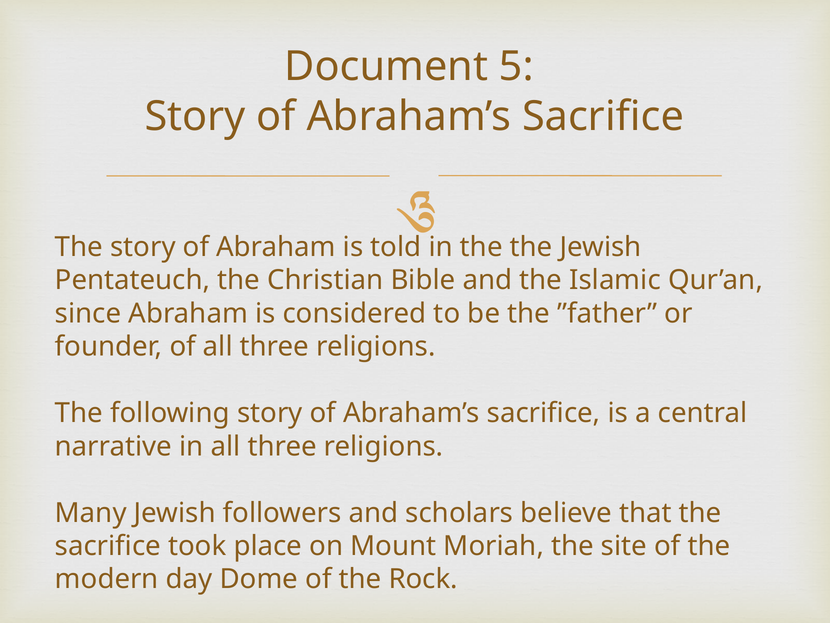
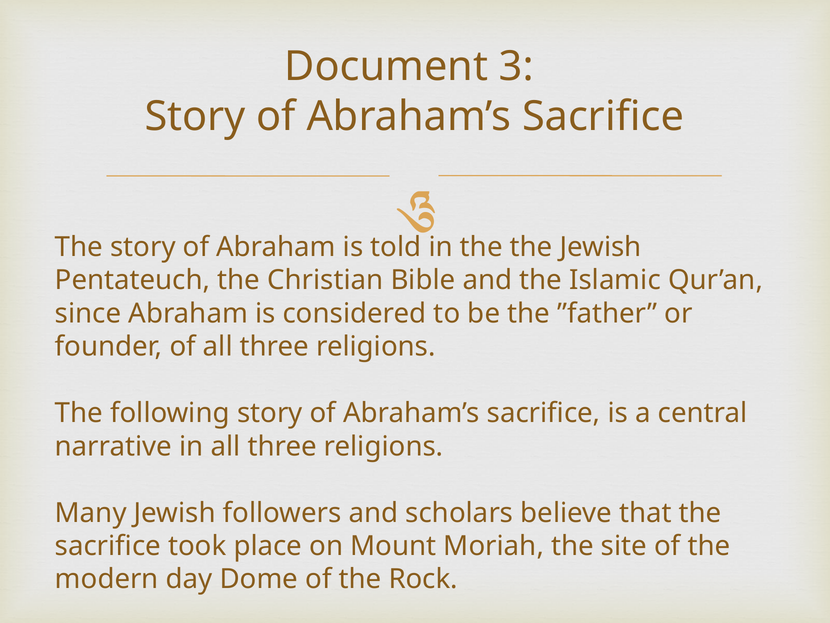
5: 5 -> 3
